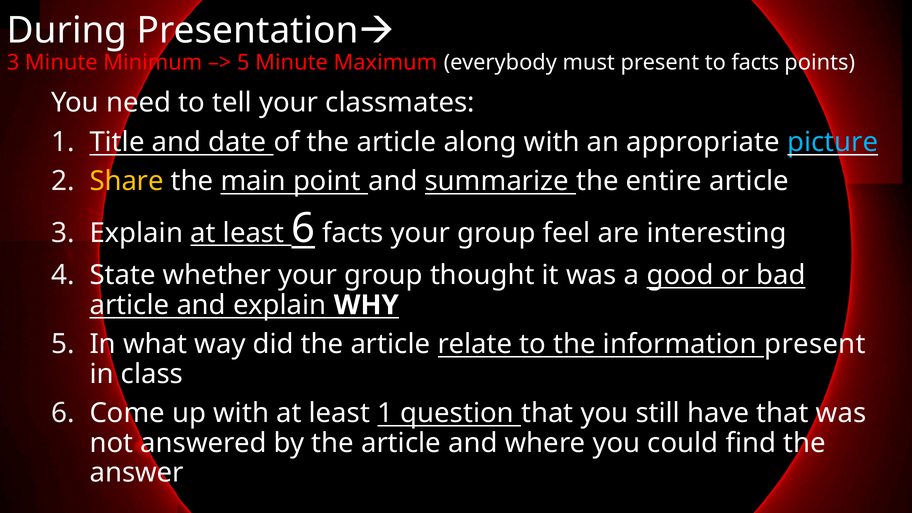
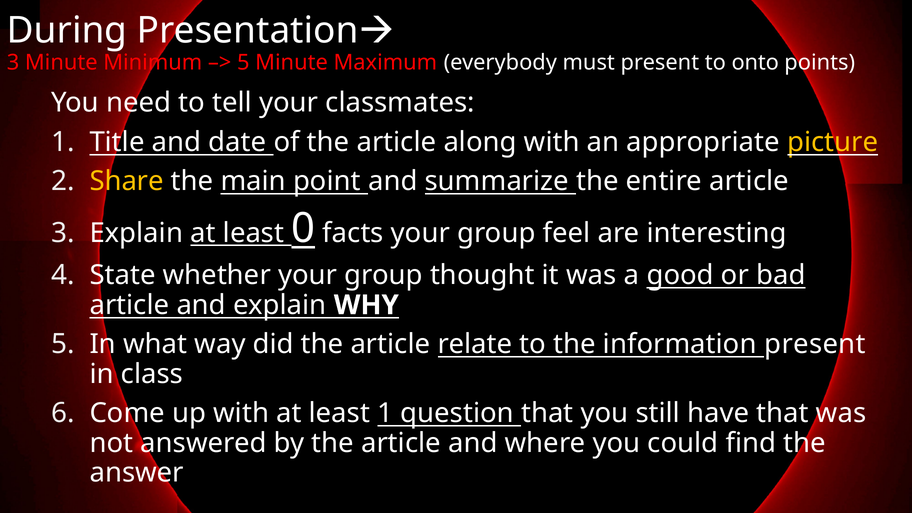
to facts: facts -> onto
picture colour: light blue -> yellow
least 6: 6 -> 0
